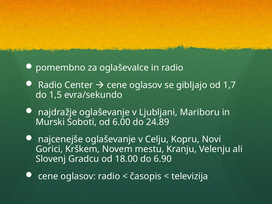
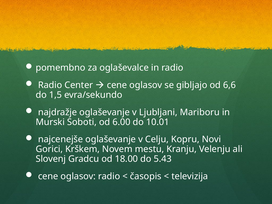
1,7: 1,7 -> 6,6
24.89: 24.89 -> 10.01
6.90: 6.90 -> 5.43
